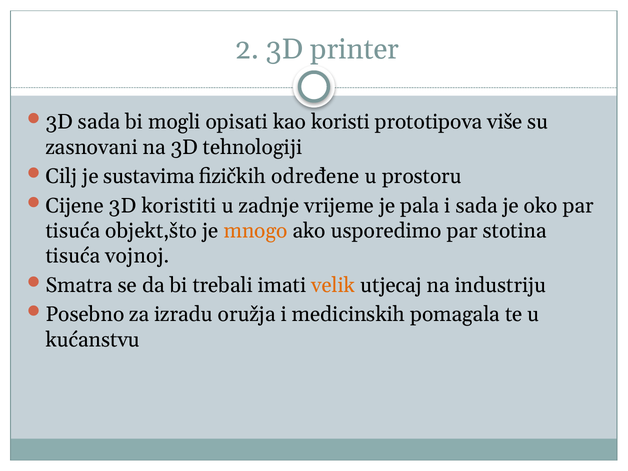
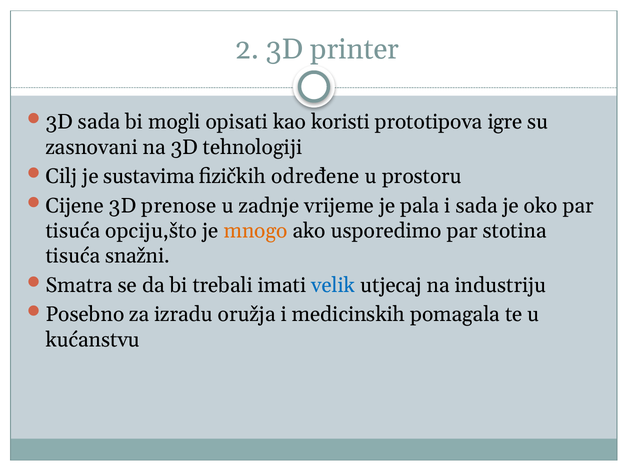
više: više -> igre
koristiti: koristiti -> prenose
objekt,što: objekt,što -> opciju,što
vojnoj: vojnoj -> snažni
velik colour: orange -> blue
